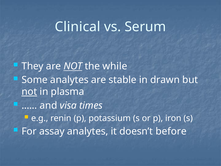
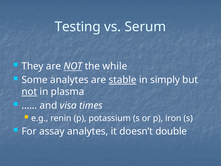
Clinical: Clinical -> Testing
stable underline: none -> present
drawn: drawn -> simply
before: before -> double
